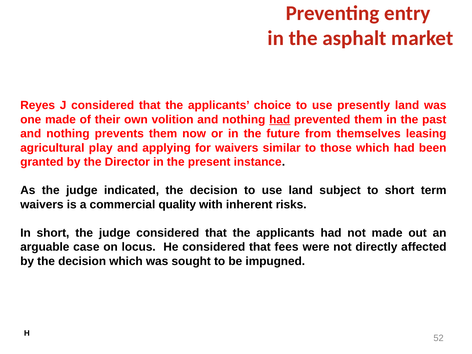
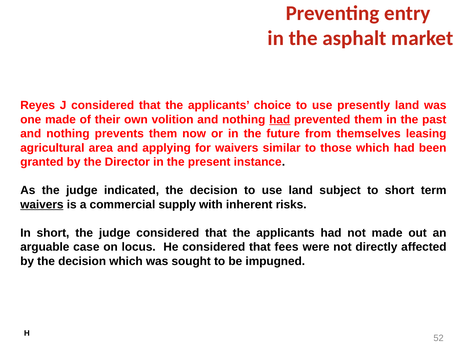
play: play -> area
waivers at (42, 205) underline: none -> present
quality: quality -> supply
